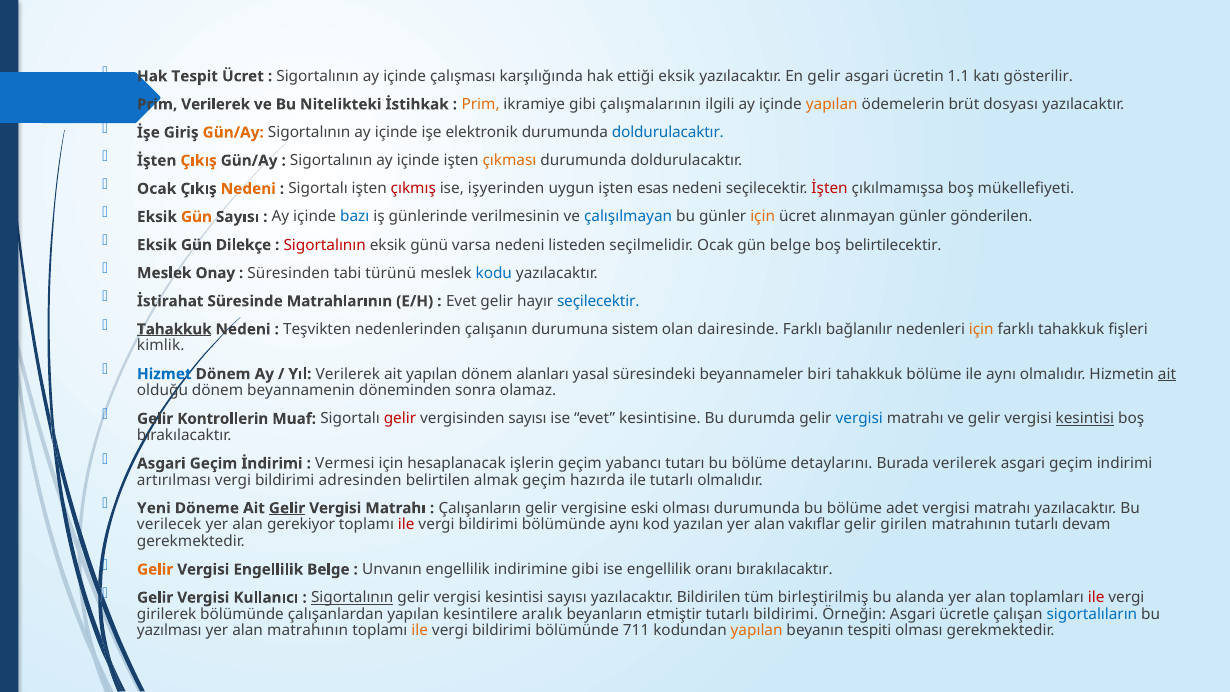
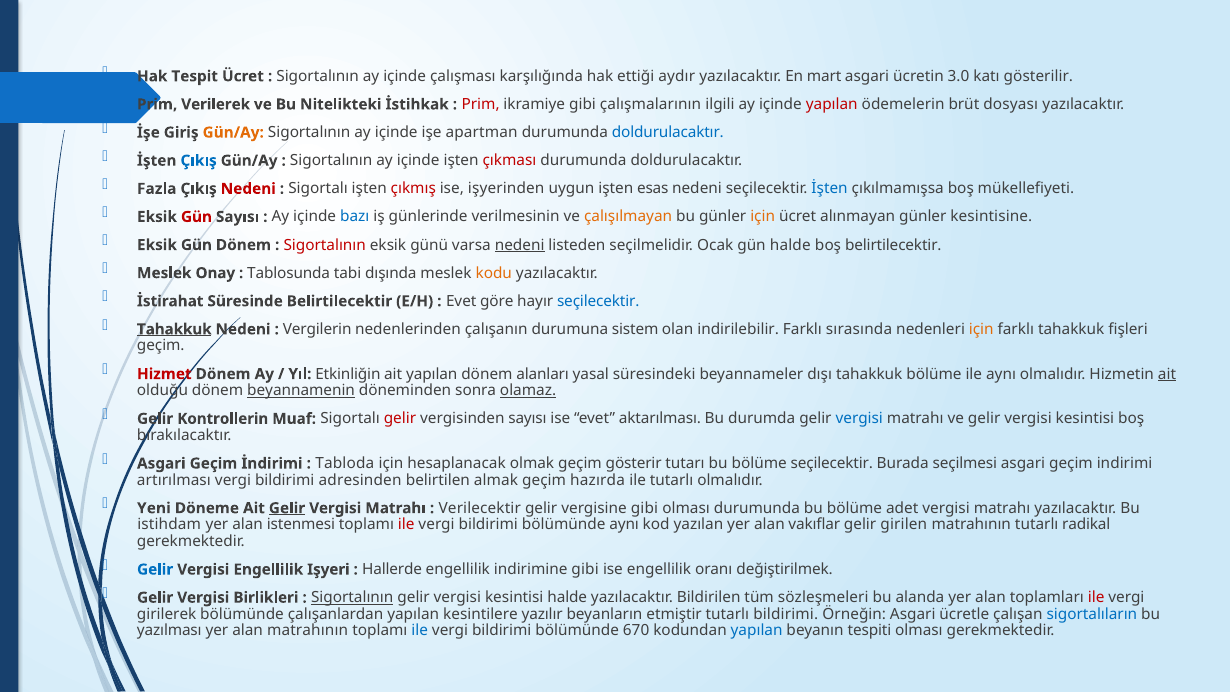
ettiği eksik: eksik -> aydır
En gelir: gelir -> mart
1.1: 1.1 -> 3.0
Prim at (481, 104) colour: orange -> red
yapılan at (832, 104) colour: orange -> red
elektronik: elektronik -> apartman
Çıkış at (199, 161) colour: orange -> blue
çıkması colour: orange -> red
Ocak at (157, 189): Ocak -> Fazla
Nedeni at (248, 189) colour: orange -> red
İşten at (830, 189) colour: red -> blue
Gün at (196, 217) colour: orange -> red
çalışılmayan colour: blue -> orange
gönderilen: gönderilen -> kesintisine
Gün Dilekçe: Dilekçe -> Dönem
nedeni at (520, 245) underline: none -> present
gün belge: belge -> halde
Süresinden: Süresinden -> Tablosunda
türünü: türünü -> dışında
kodu colour: blue -> orange
Süresinde Matrahlarının: Matrahlarının -> Belirtilecektir
Evet gelir: gelir -> göre
Teşvikten: Teşvikten -> Vergilerin
dairesinde: dairesinde -> indirilebilir
bağlanılır: bağlanılır -> sırasında
kimlik at (161, 346): kimlik -> geçim
Hizmet colour: blue -> red
Yıl Verilerek: Verilerek -> Etkinliğin
biri: biri -> dışı
beyannamenin underline: none -> present
olamaz underline: none -> present
kesintisine: kesintisine -> aktarılması
kesintisi at (1085, 419) underline: present -> none
Vermesi: Vermesi -> Tabloda
işlerin: işlerin -> olmak
yabancı: yabancı -> gösterir
bölüme detaylarını: detaylarını -> seçilecektir
Burada verilerek: verilerek -> seçilmesi
Çalışanların: Çalışanların -> Verilecektir
vergisine eski: eski -> gibi
verilecek: verilecek -> istihdam
gerekiyor: gerekiyor -> istenmesi
devam: devam -> radikal
Gelir at (155, 569) colour: orange -> blue
Engellilik Belge: Belge -> Işyeri
Unvanın: Unvanın -> Hallerde
oranı bırakılacaktır: bırakılacaktır -> değiştirilmek
Kullanıcı: Kullanıcı -> Birlikleri
kesintisi sayısı: sayısı -> halde
birleştirilmiş: birleştirilmiş -> sözleşmeleri
aralık: aralık -> yazılır
ile at (420, 631) colour: orange -> blue
711: 711 -> 670
yapılan at (757, 631) colour: orange -> blue
